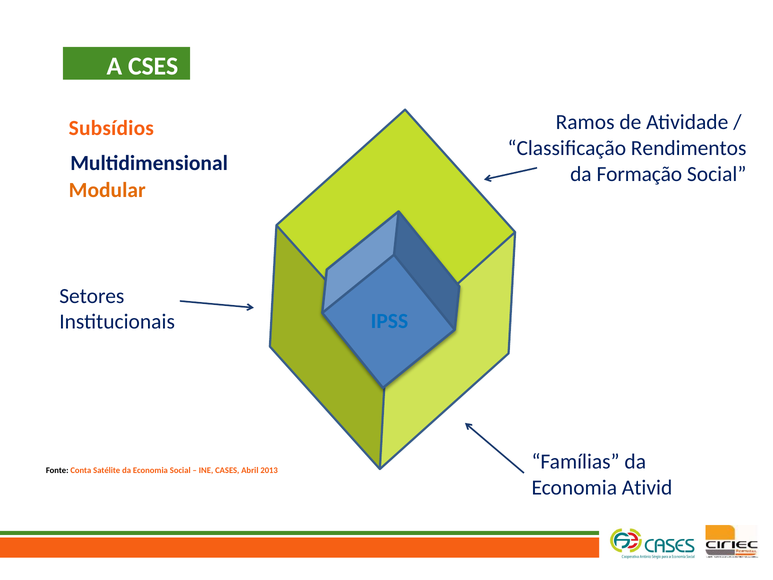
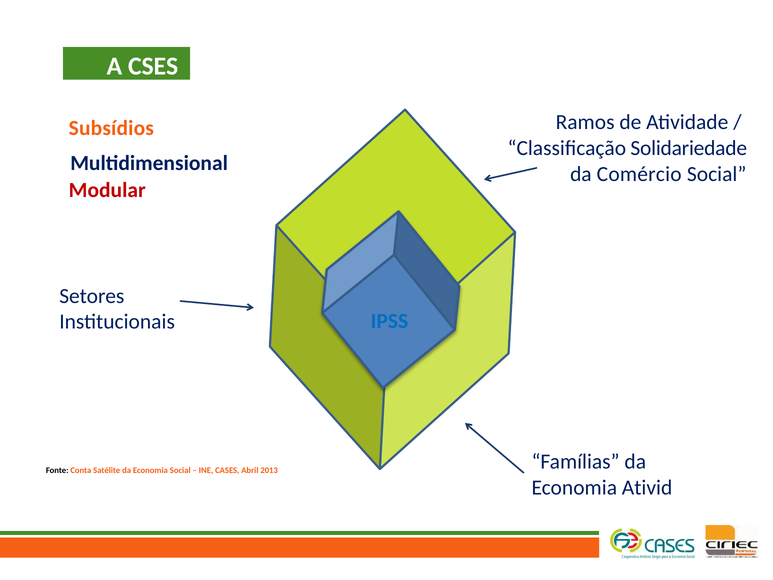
Rendimentos: Rendimentos -> Solidariedade
Formação: Formação -> Comércio
Modular colour: orange -> red
